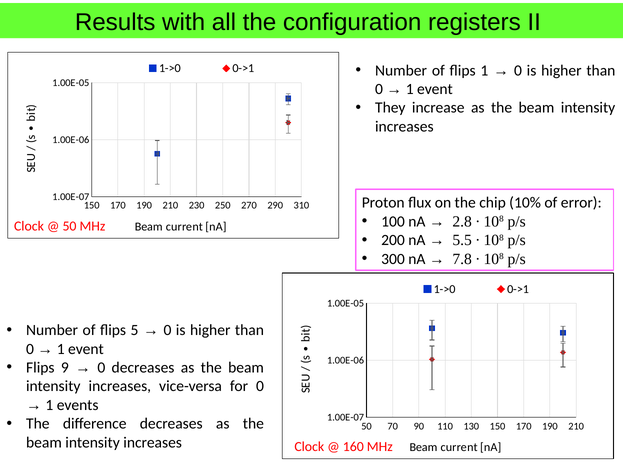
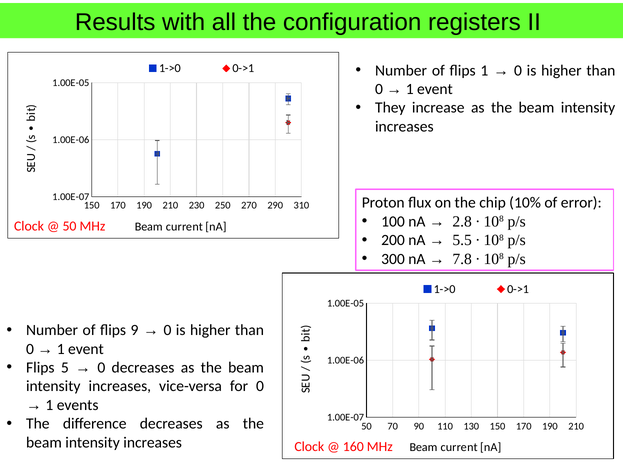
5: 5 -> 9
9: 9 -> 5
